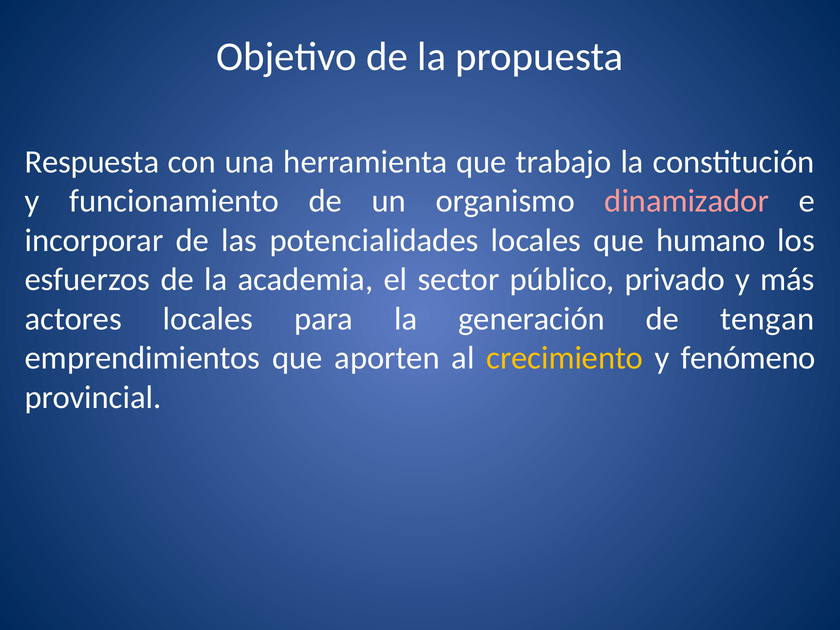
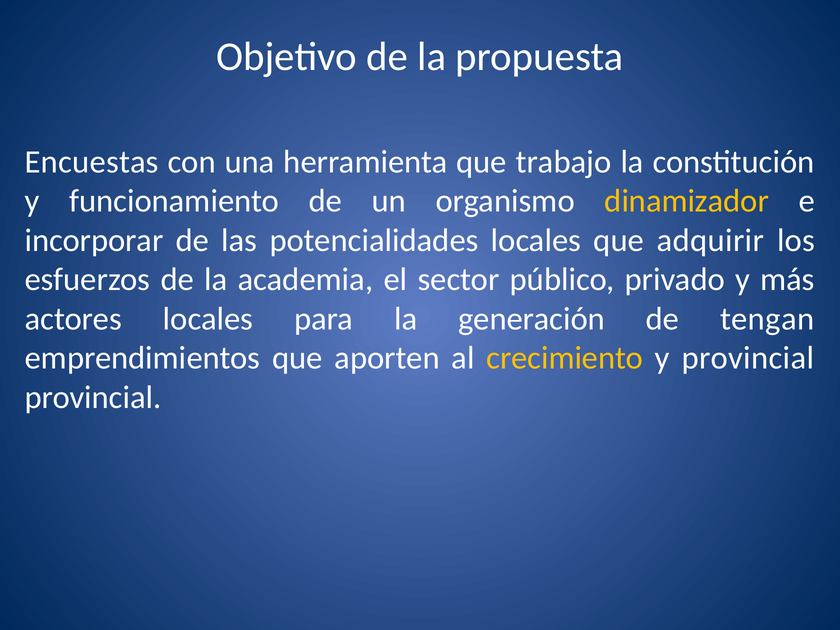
Respuesta: Respuesta -> Encuestas
dinamizador colour: pink -> yellow
humano: humano -> adquirir
y fenómeno: fenómeno -> provincial
